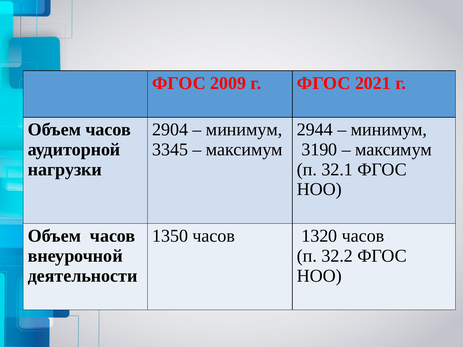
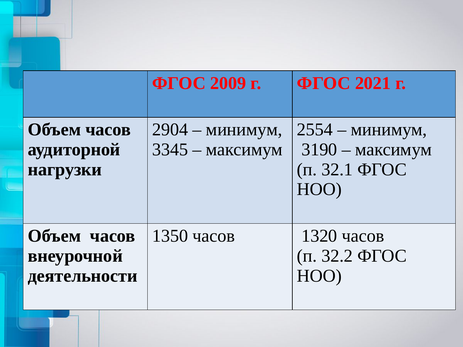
2944: 2944 -> 2554
